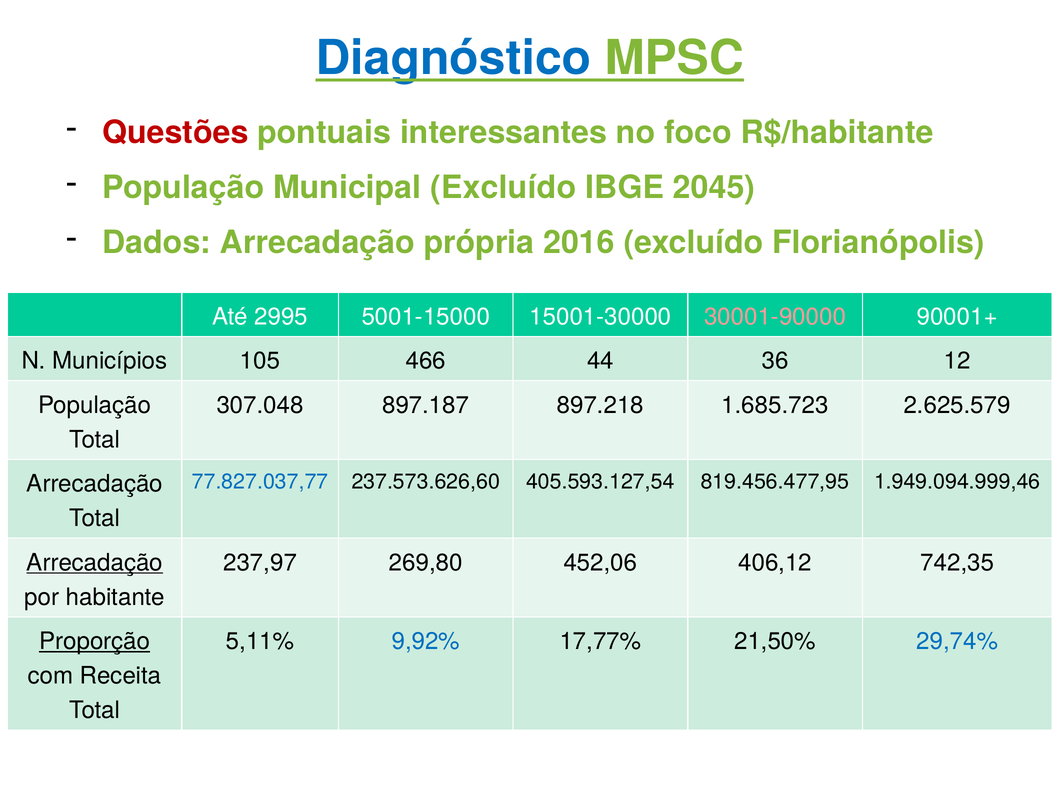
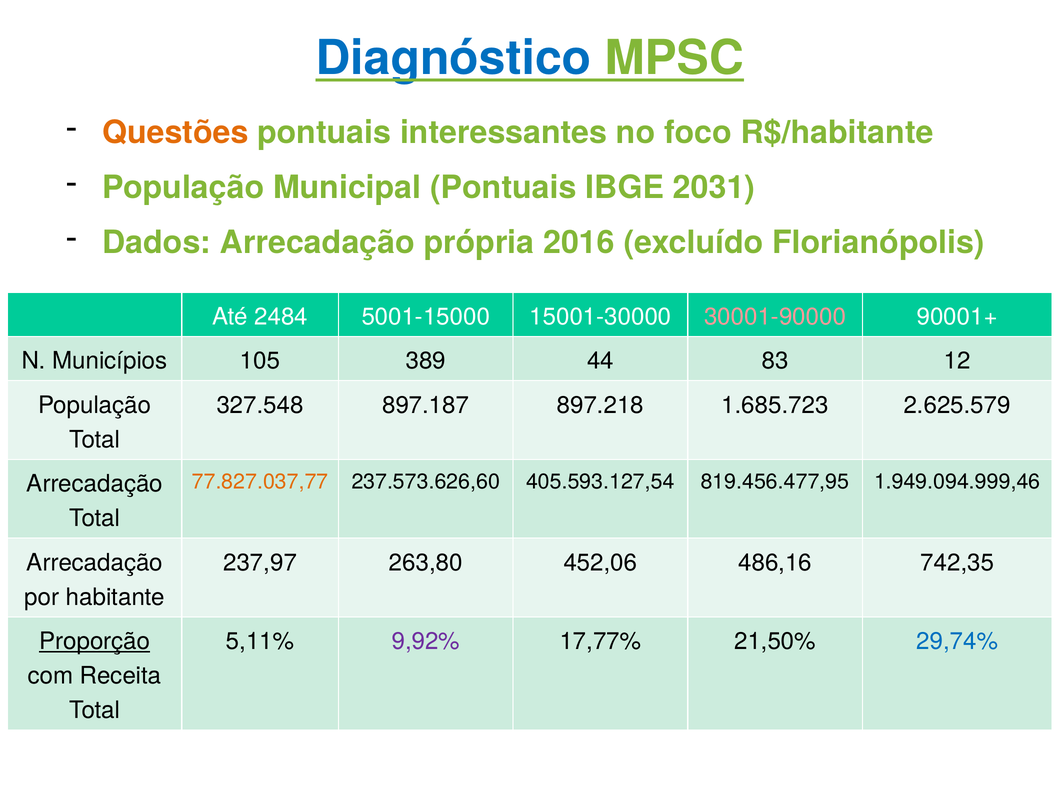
Questões colour: red -> orange
Municipal Excluído: Excluído -> Pontuais
2045: 2045 -> 2031
2995: 2995 -> 2484
466: 466 -> 389
36: 36 -> 83
307.048: 307.048 -> 327.548
77.827.037,77 colour: blue -> orange
Arrecadação at (95, 563) underline: present -> none
269,80: 269,80 -> 263,80
406,12: 406,12 -> 486,16
9,92% colour: blue -> purple
